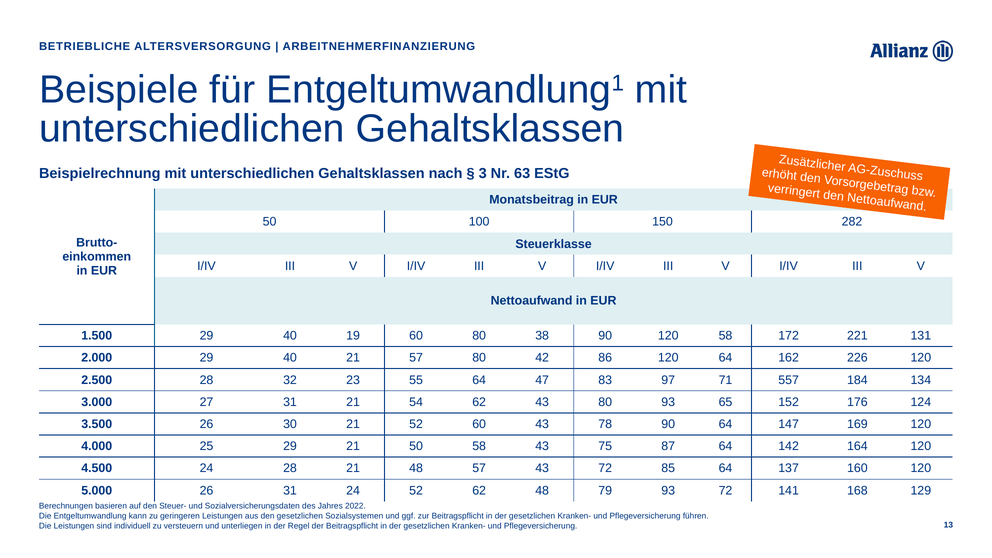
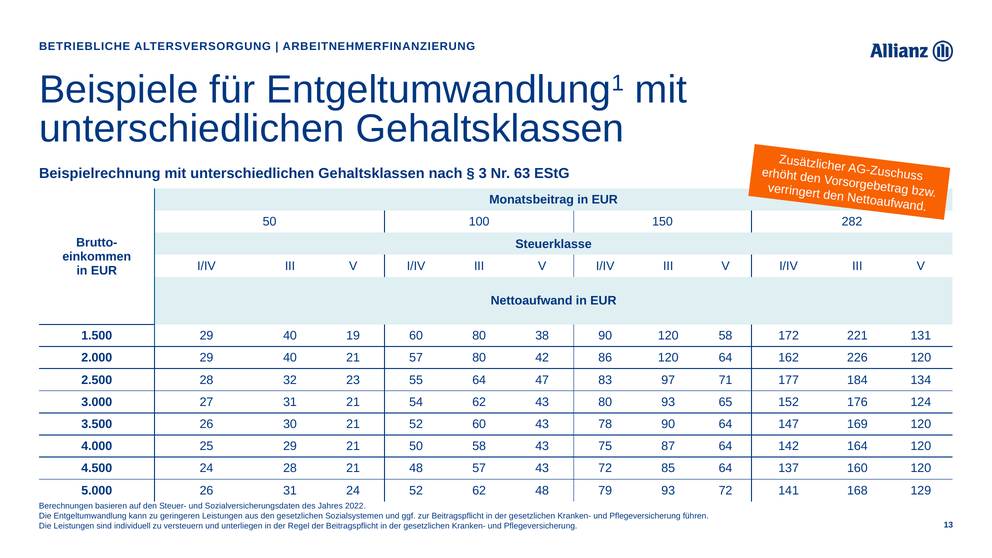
557: 557 -> 177
